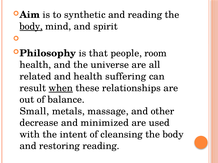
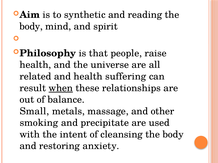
body at (31, 26) underline: present -> none
room: room -> raise
decrease: decrease -> smoking
minimized: minimized -> precipitate
restoring reading: reading -> anxiety
